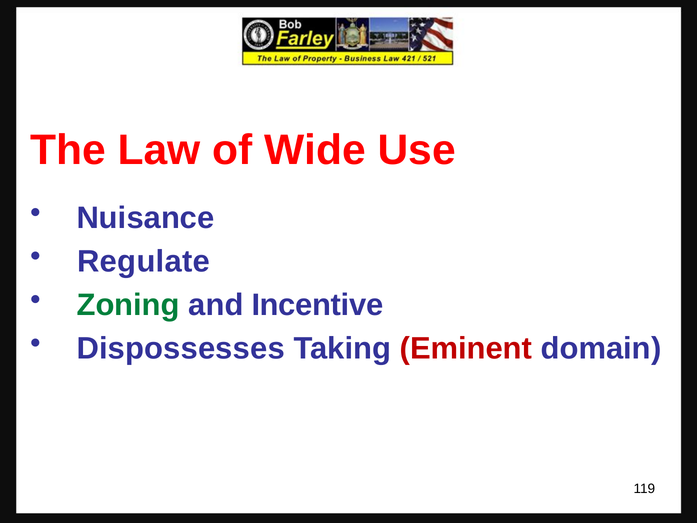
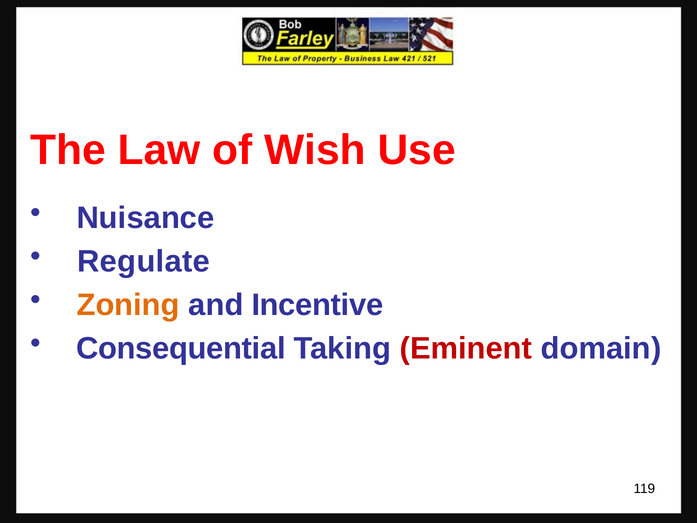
Wide: Wide -> Wish
Zoning colour: green -> orange
Dispossesses: Dispossesses -> Consequential
